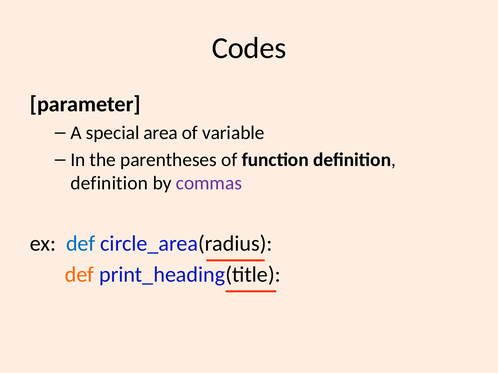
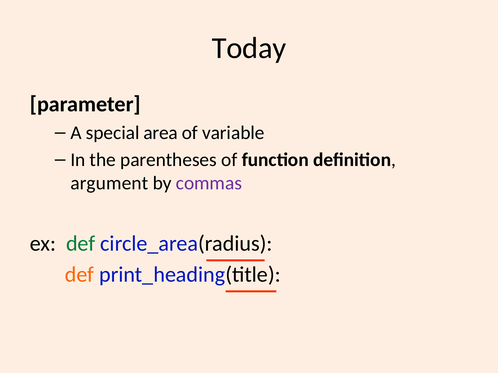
Codes: Codes -> Today
definition at (109, 183): definition -> argument
def at (81, 244) colour: blue -> green
